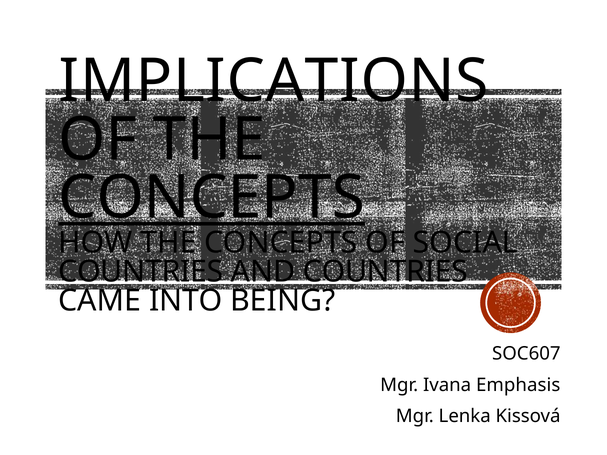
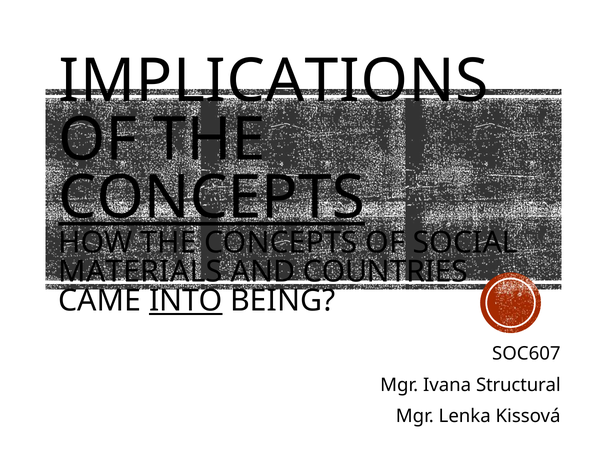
COUNTRIES at (141, 272): COUNTRIES -> MATERIALS
INTO underline: none -> present
Emphasis: Emphasis -> Structural
